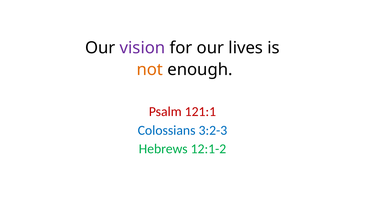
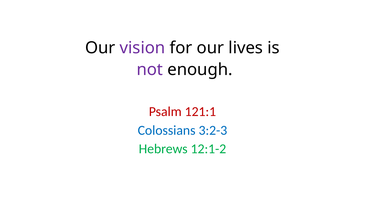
not colour: orange -> purple
